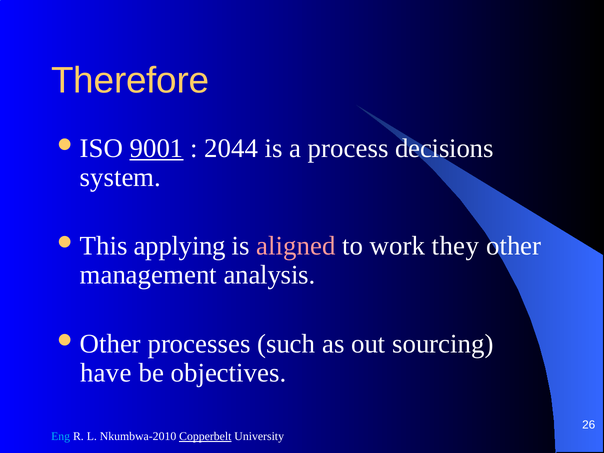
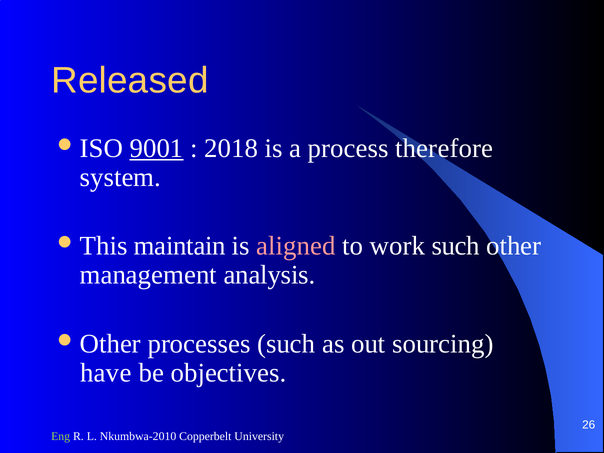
Therefore: Therefore -> Released
2044: 2044 -> 2018
decisions: decisions -> therefore
applying: applying -> maintain
work they: they -> such
Eng colour: light blue -> light green
Copperbelt underline: present -> none
